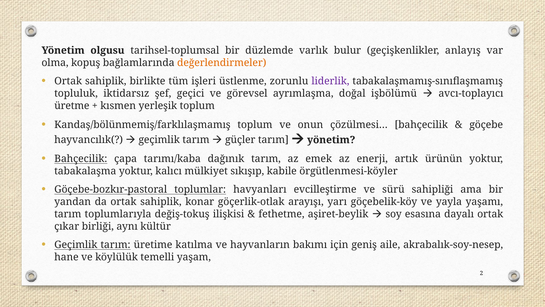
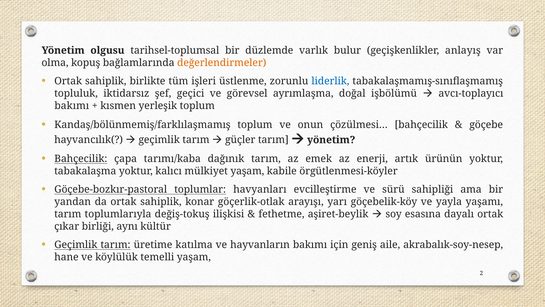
liderlik colour: purple -> blue
üretme at (72, 105): üretme -> bakımı
mülkiyet sıkışıp: sıkışıp -> yaşam
